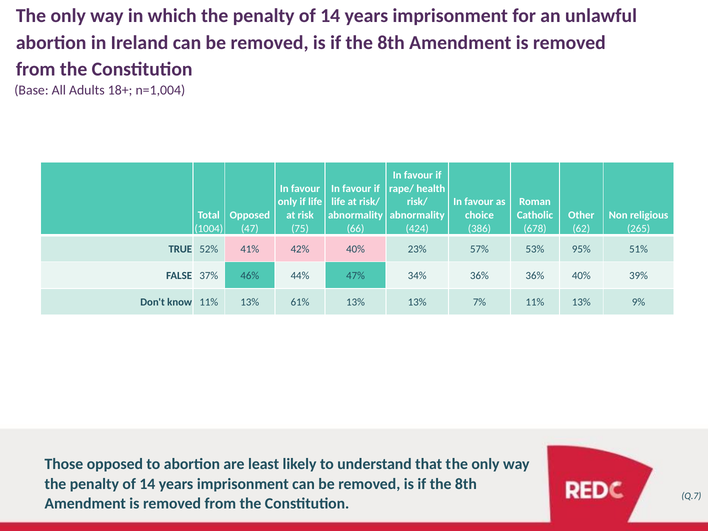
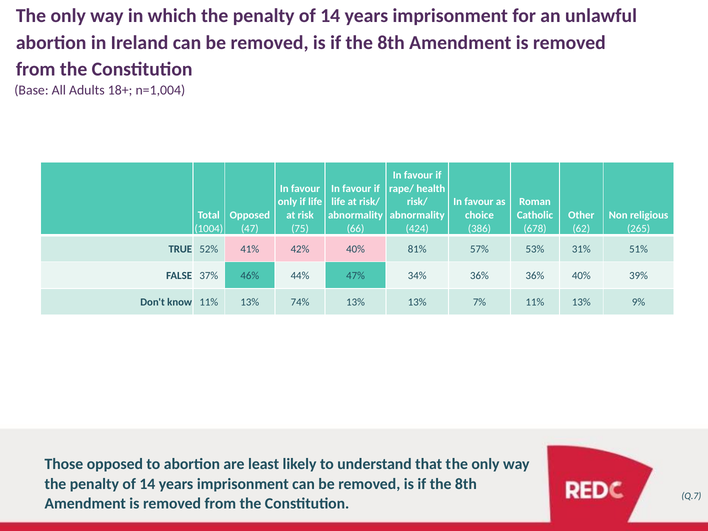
23%: 23% -> 81%
95%: 95% -> 31%
61%: 61% -> 74%
